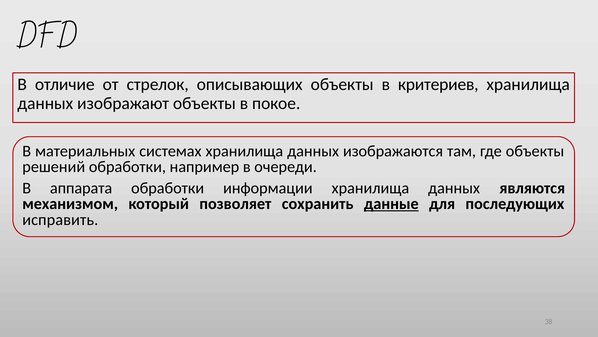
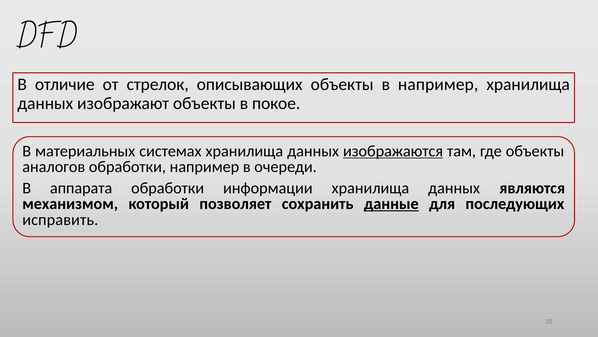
в критериев: критериев -> например
изображаются underline: none -> present
решений: решений -> аналогов
